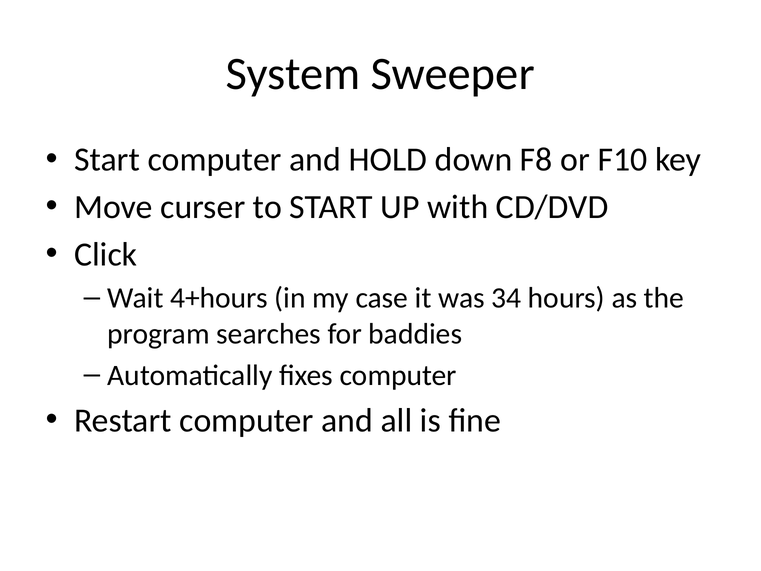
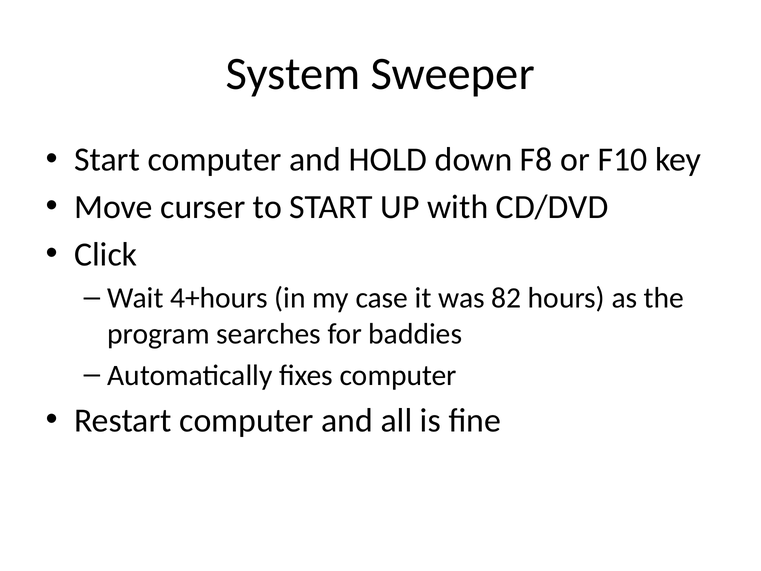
34: 34 -> 82
